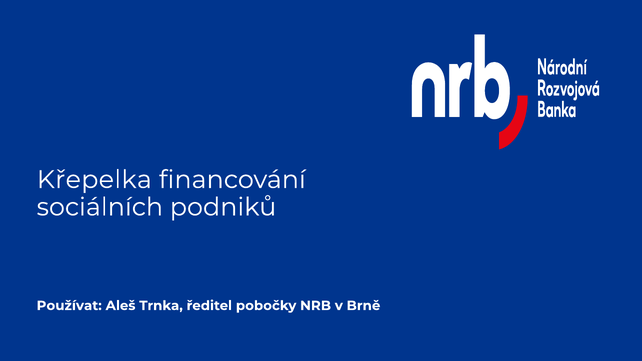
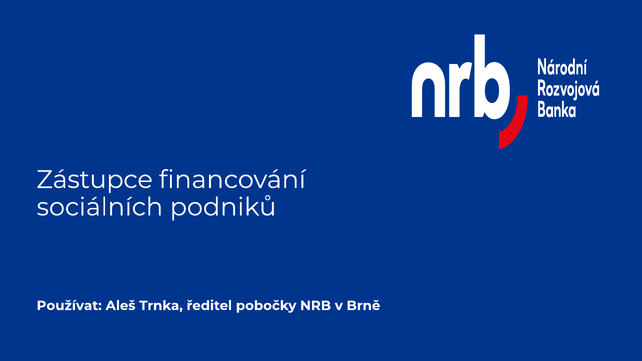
Křepelka: Křepelka -> Zástupce
